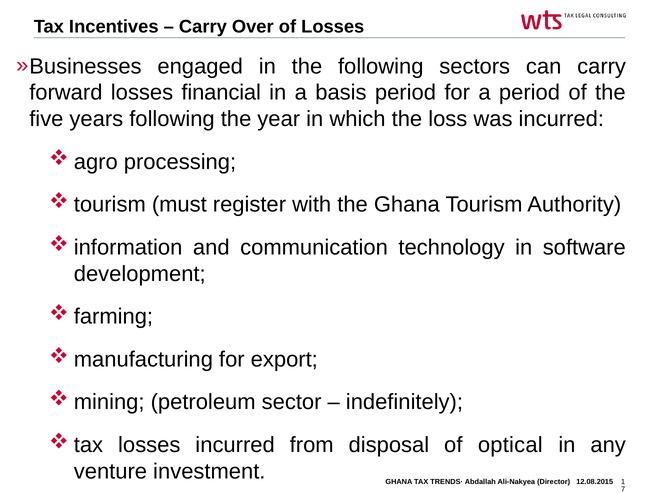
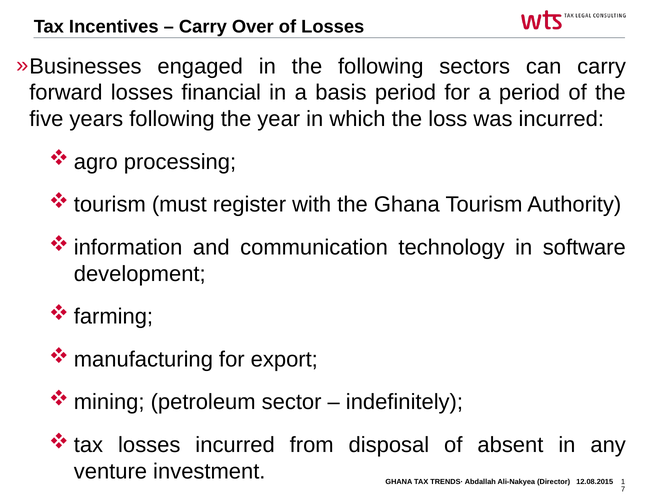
optical: optical -> absent
